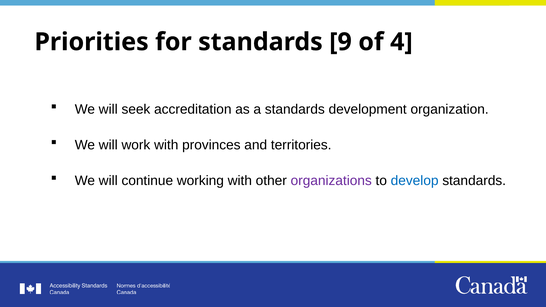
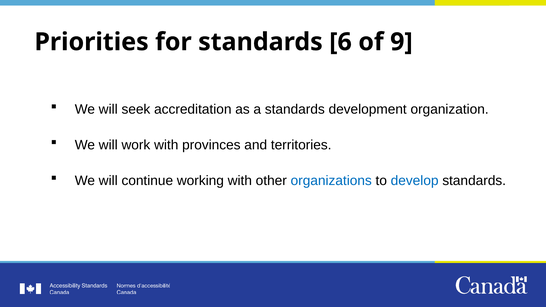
9: 9 -> 6
4: 4 -> 9
organizations colour: purple -> blue
